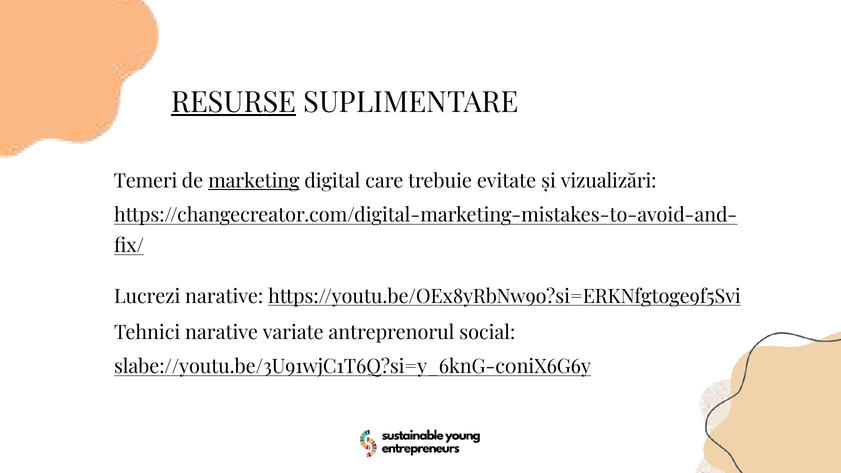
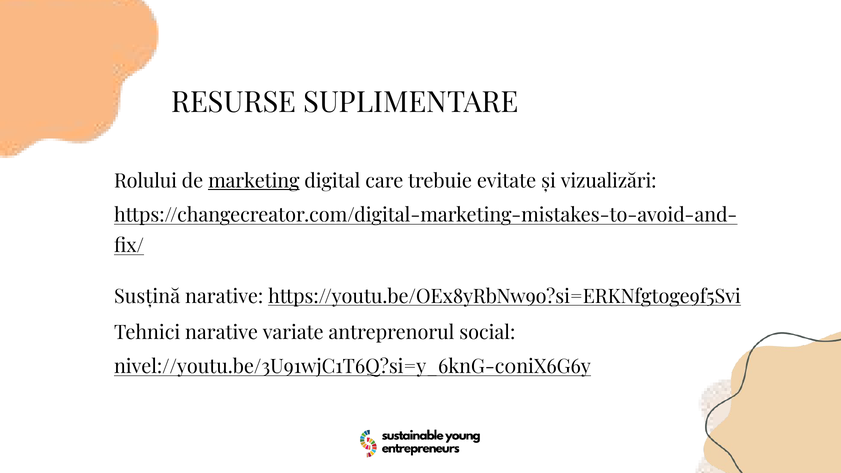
RESURSE underline: present -> none
Temeri: Temeri -> Rolului
Lucrezi: Lucrezi -> Susțină
slabe://youtu.be/3U91wjC1T6Q?si=y_6knG-c0niX6G6y: slabe://youtu.be/3U91wjC1T6Q?si=y_6knG-c0niX6G6y -> nivel://youtu.be/3U91wjC1T6Q?si=y_6knG-c0niX6G6y
